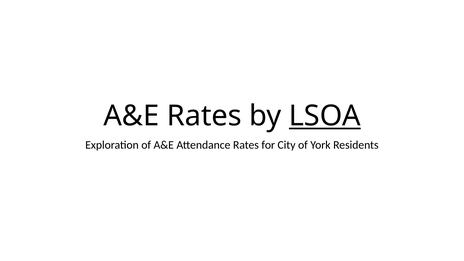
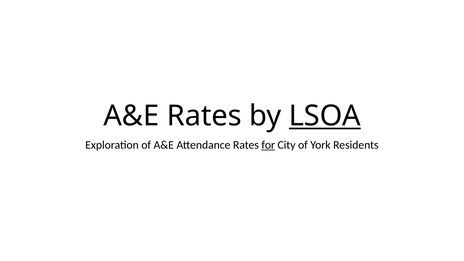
for underline: none -> present
